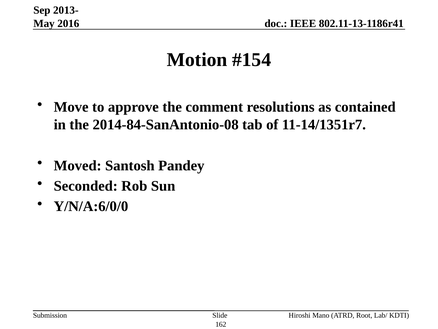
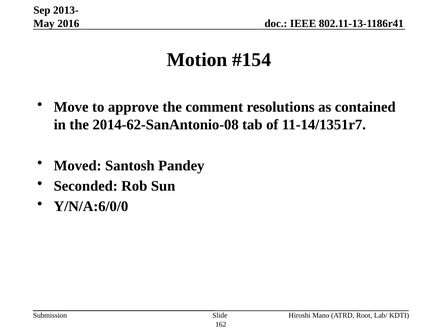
2014-84-SanAntonio-08: 2014-84-SanAntonio-08 -> 2014-62-SanAntonio-08
